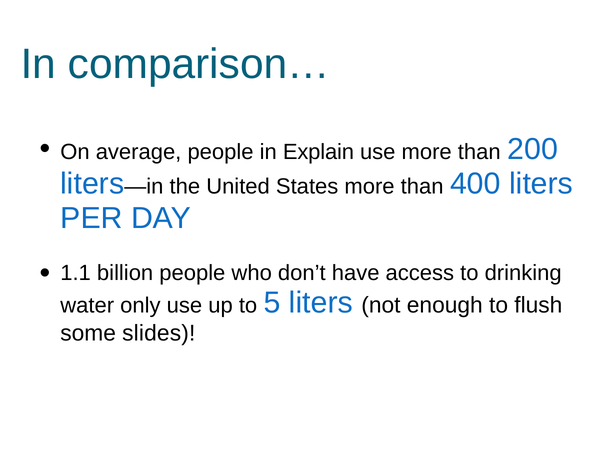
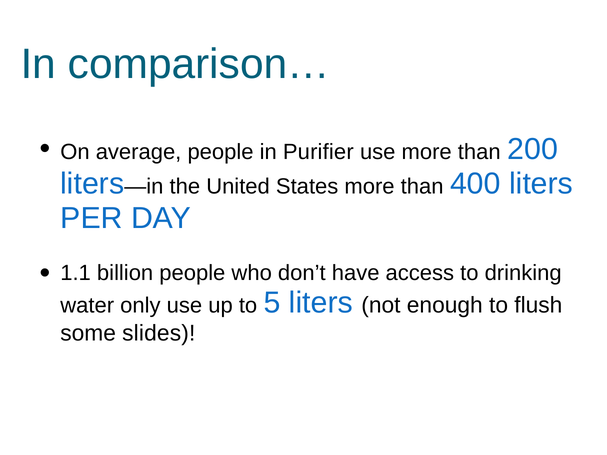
Explain: Explain -> Purifier
